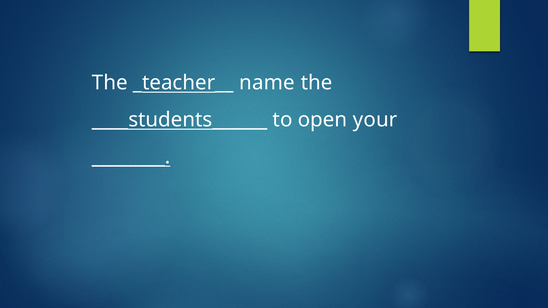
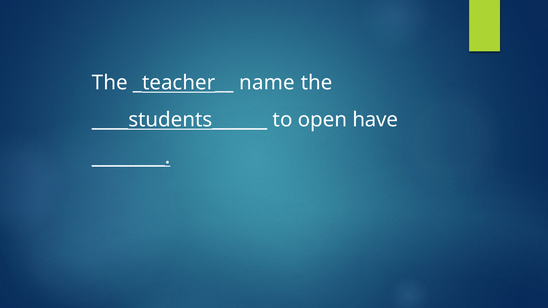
your: your -> have
